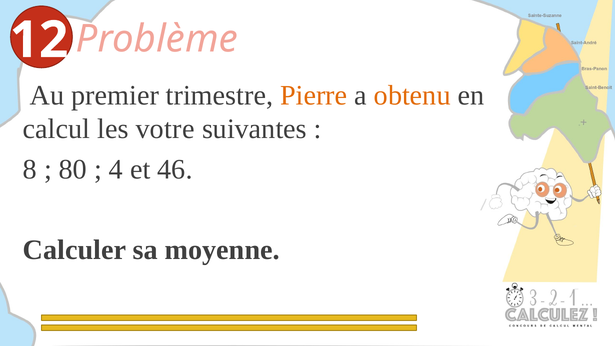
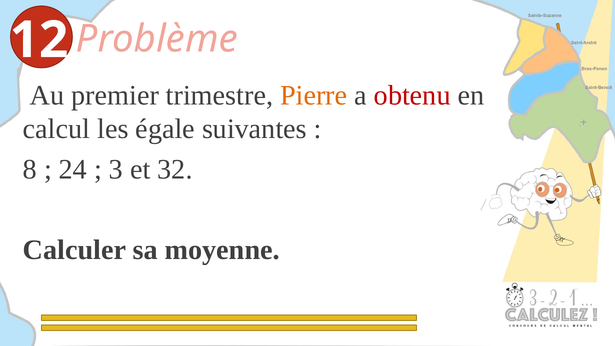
obtenu colour: orange -> red
votre: votre -> égale
80: 80 -> 24
4: 4 -> 3
46: 46 -> 32
